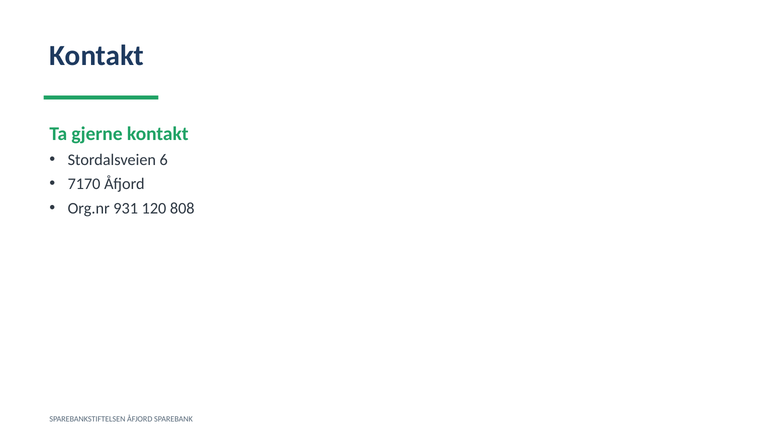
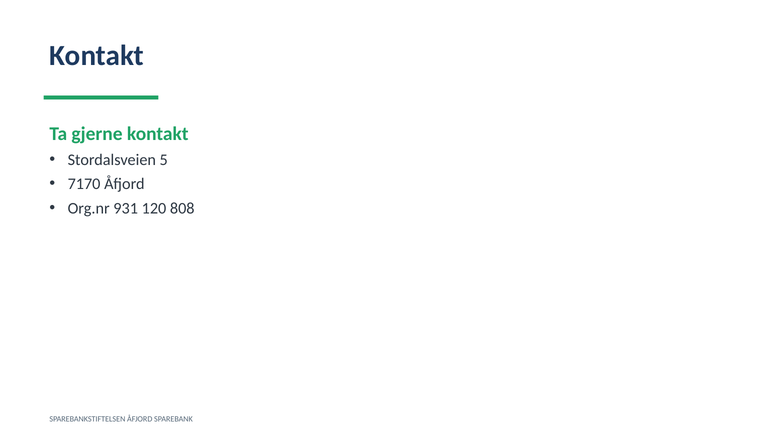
6: 6 -> 5
